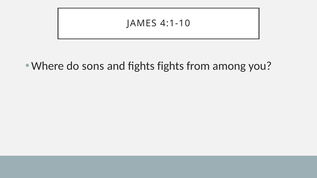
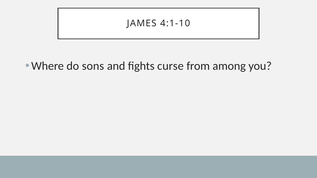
fights fights: fights -> curse
